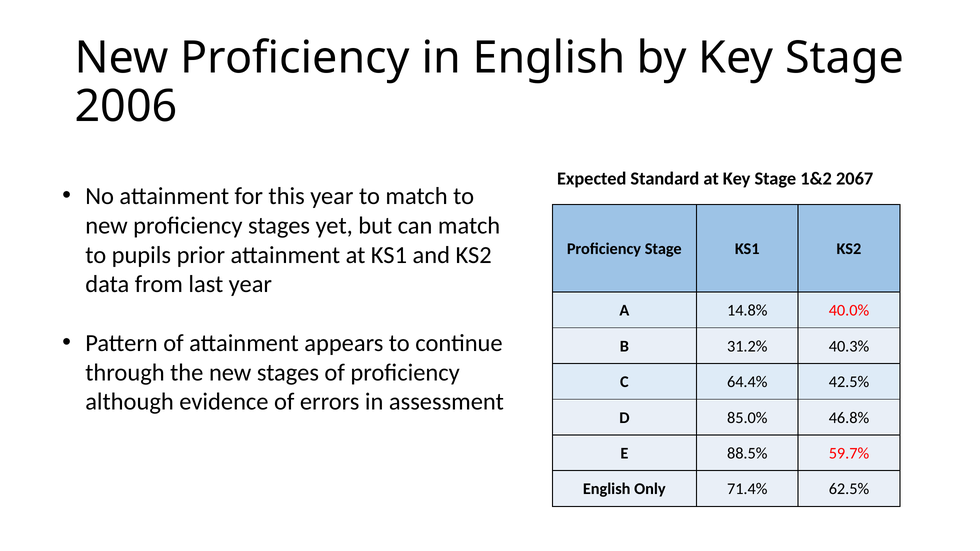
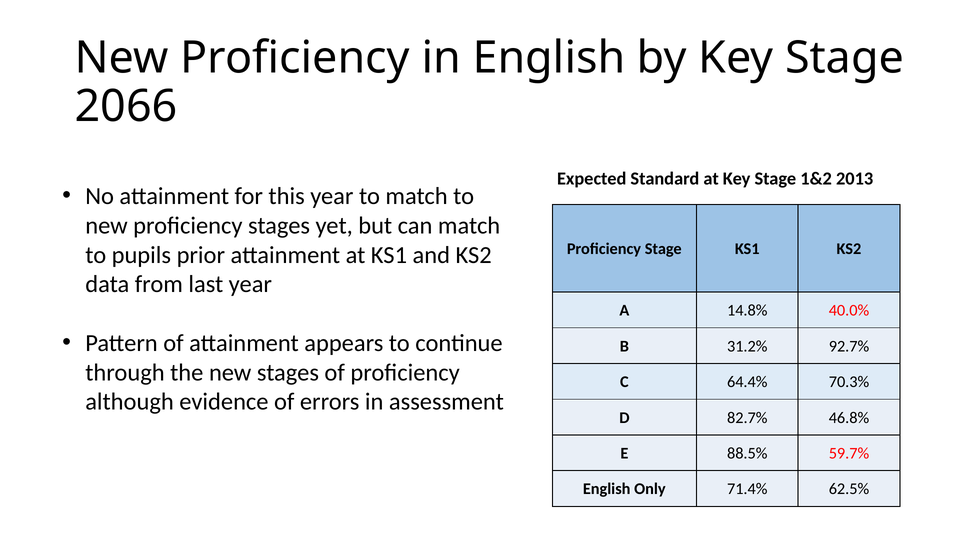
2006: 2006 -> 2066
2067: 2067 -> 2013
40.3%: 40.3% -> 92.7%
42.5%: 42.5% -> 70.3%
85.0%: 85.0% -> 82.7%
